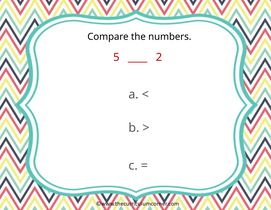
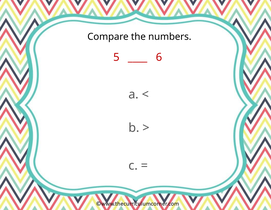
2: 2 -> 6
